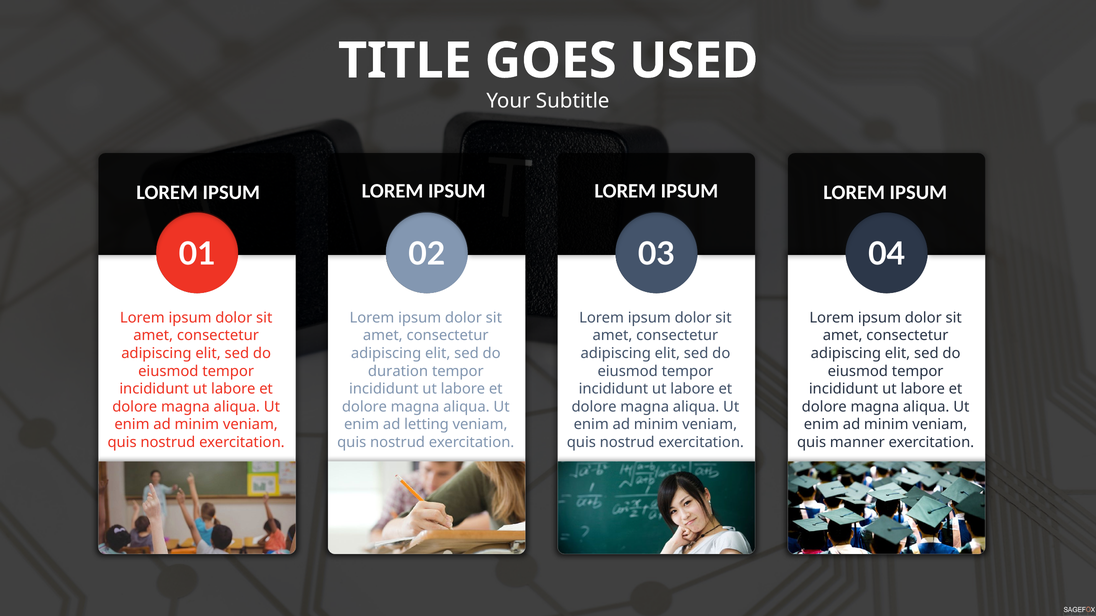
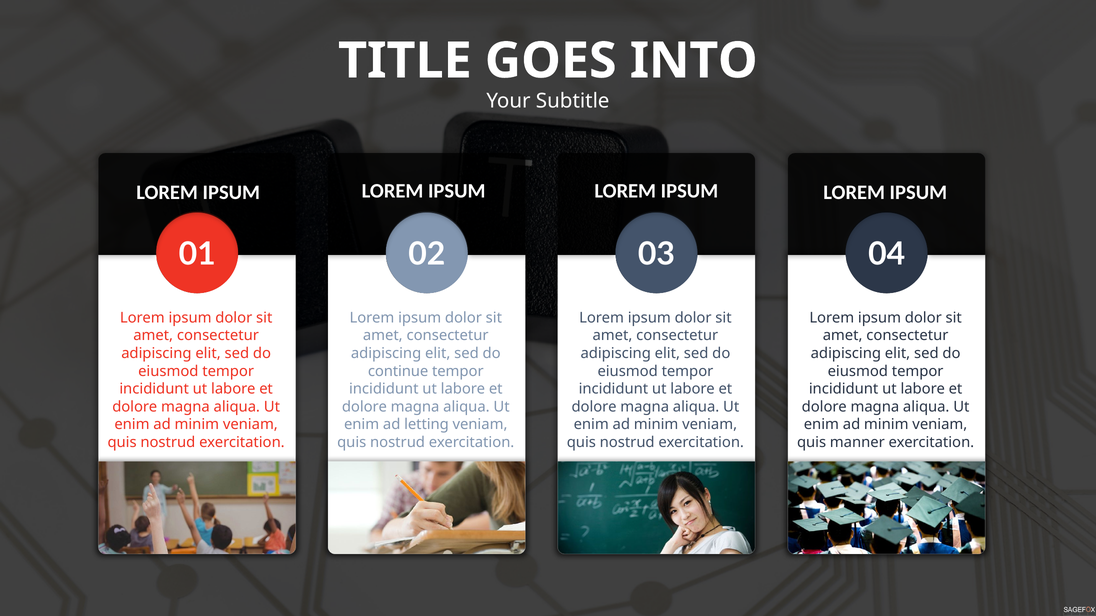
USED: USED -> INTO
duration: duration -> continue
